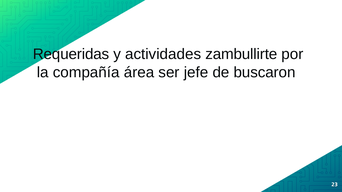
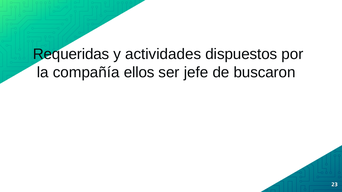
zambullirte: zambullirte -> dispuestos
área: área -> ellos
